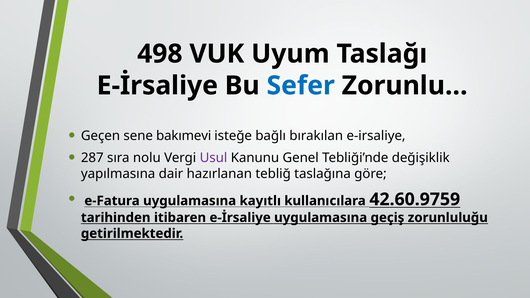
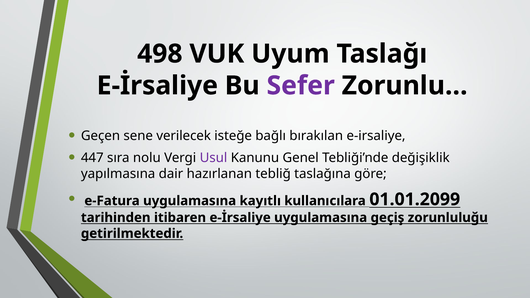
Sefer colour: blue -> purple
bakımevi: bakımevi -> verilecek
287: 287 -> 447
42.60.9759: 42.60.9759 -> 01.01.2099
